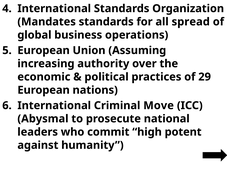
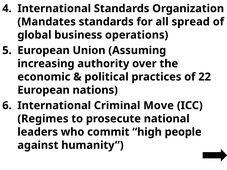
29: 29 -> 22
Abysmal: Abysmal -> Regimes
potent: potent -> people
